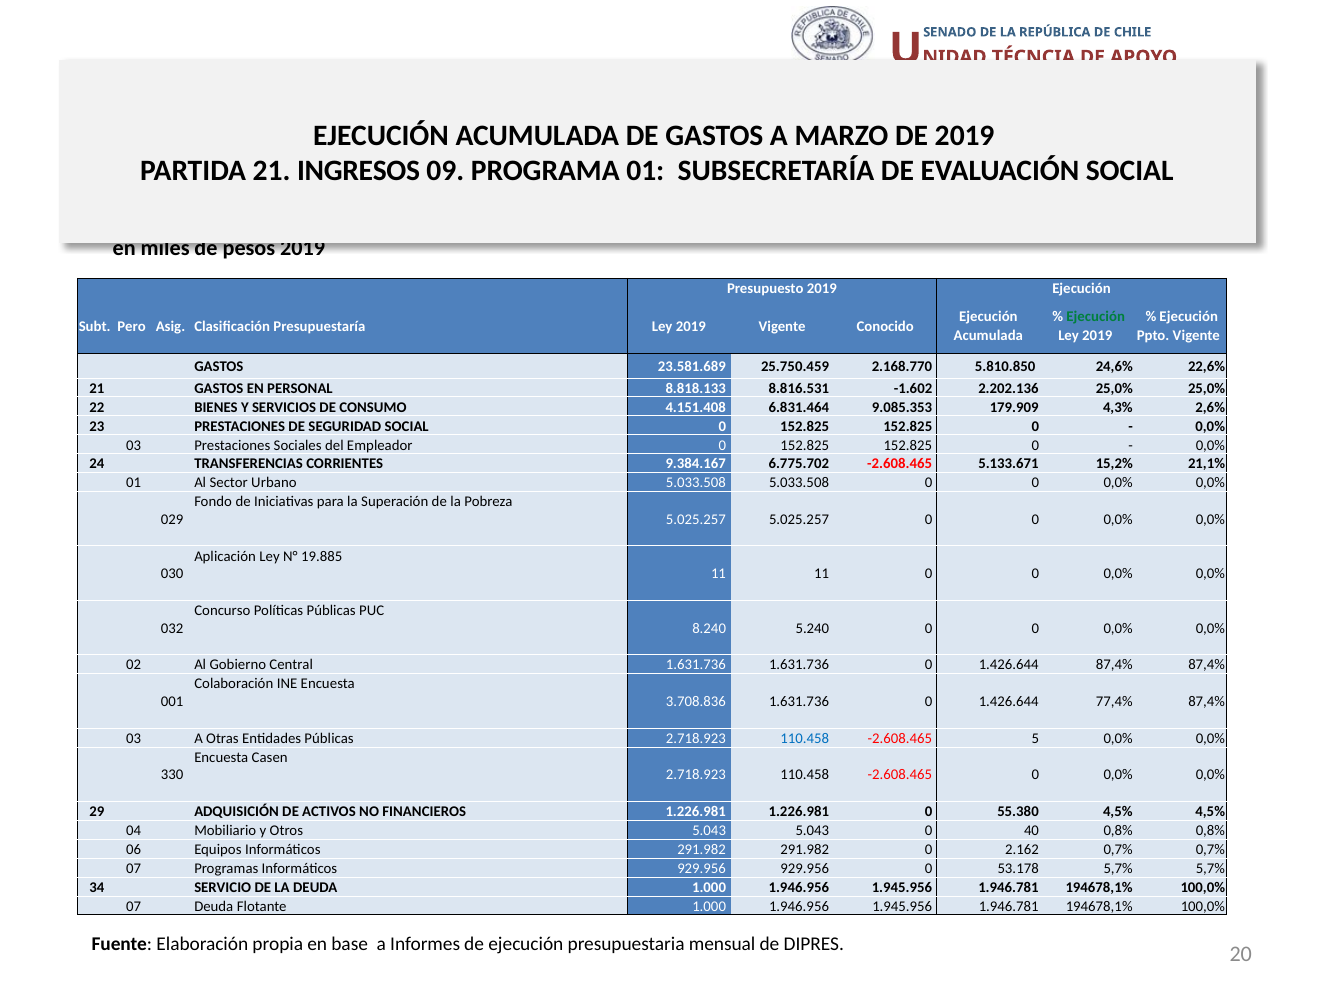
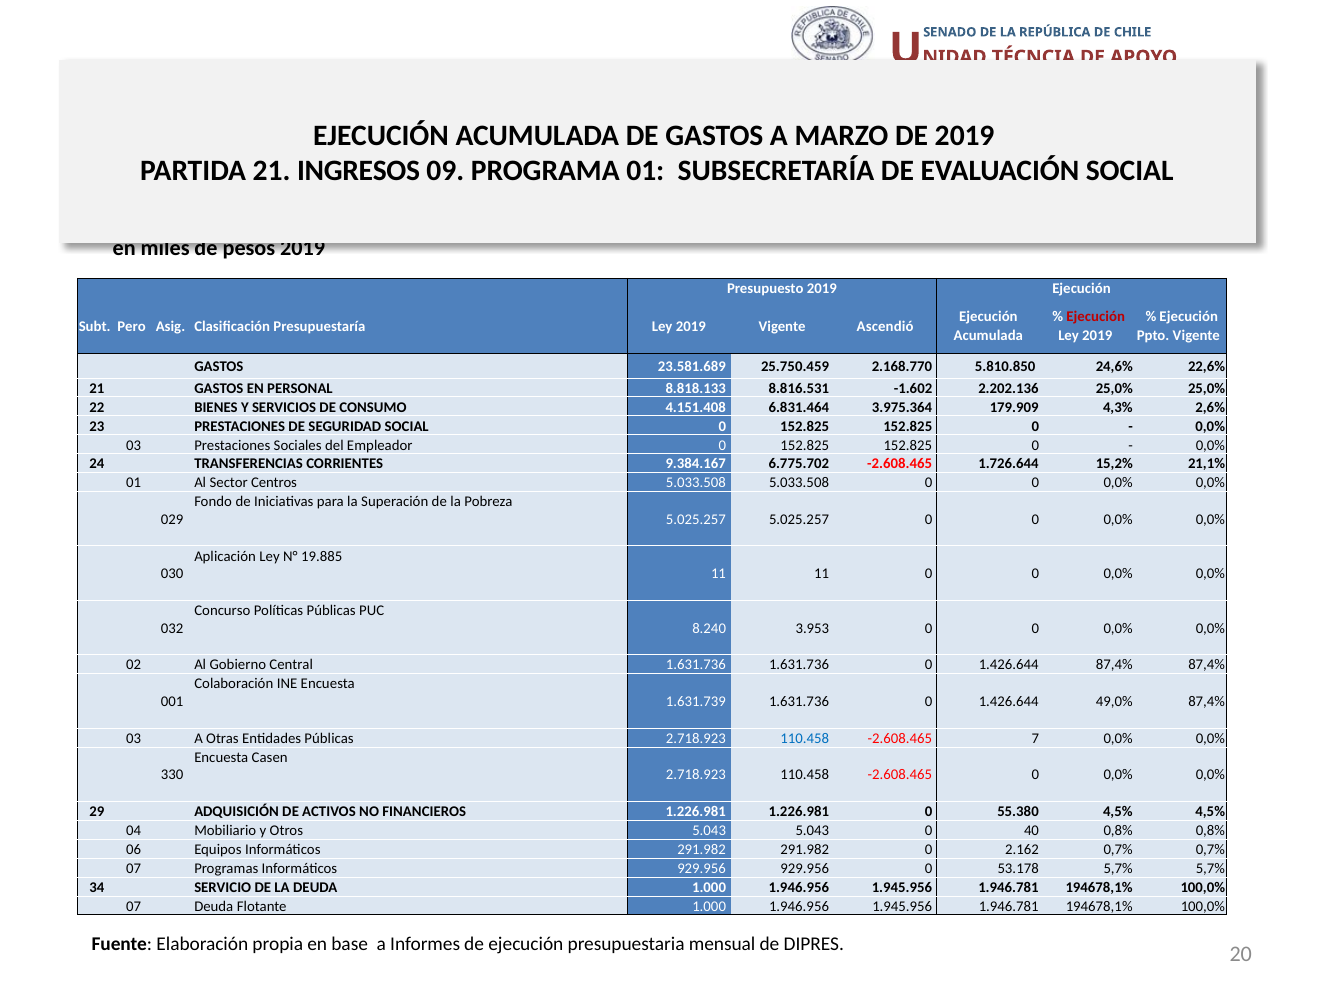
Ejecución at (1096, 317) colour: green -> red
Conocido: Conocido -> Ascendió
9.085.353: 9.085.353 -> 3.975.364
5.133.671: 5.133.671 -> 1.726.644
Urbano: Urbano -> Centros
5.240: 5.240 -> 3.953
3.708.836: 3.708.836 -> 1.631.739
77,4%: 77,4% -> 49,0%
5: 5 -> 7
